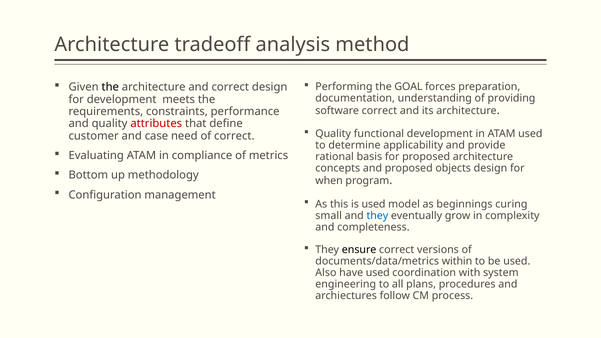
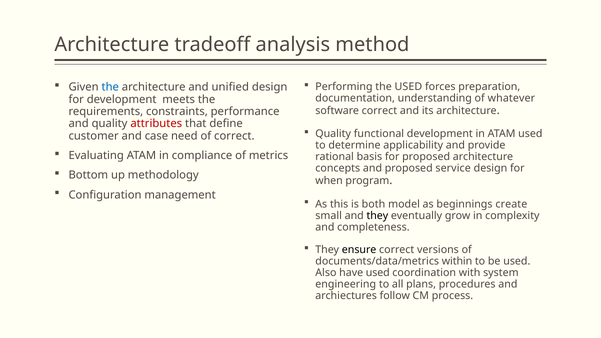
the at (110, 87) colour: black -> blue
and correct: correct -> unified
the GOAL: GOAL -> USED
providing: providing -> whatever
objects: objects -> service
is used: used -> both
curing: curing -> create
they at (377, 216) colour: blue -> black
